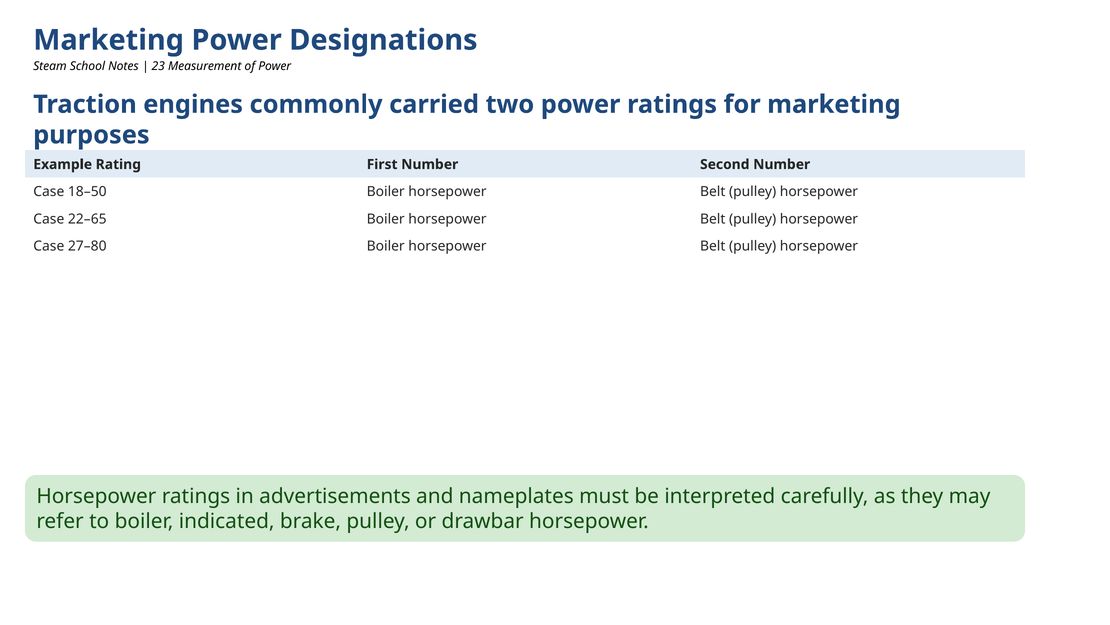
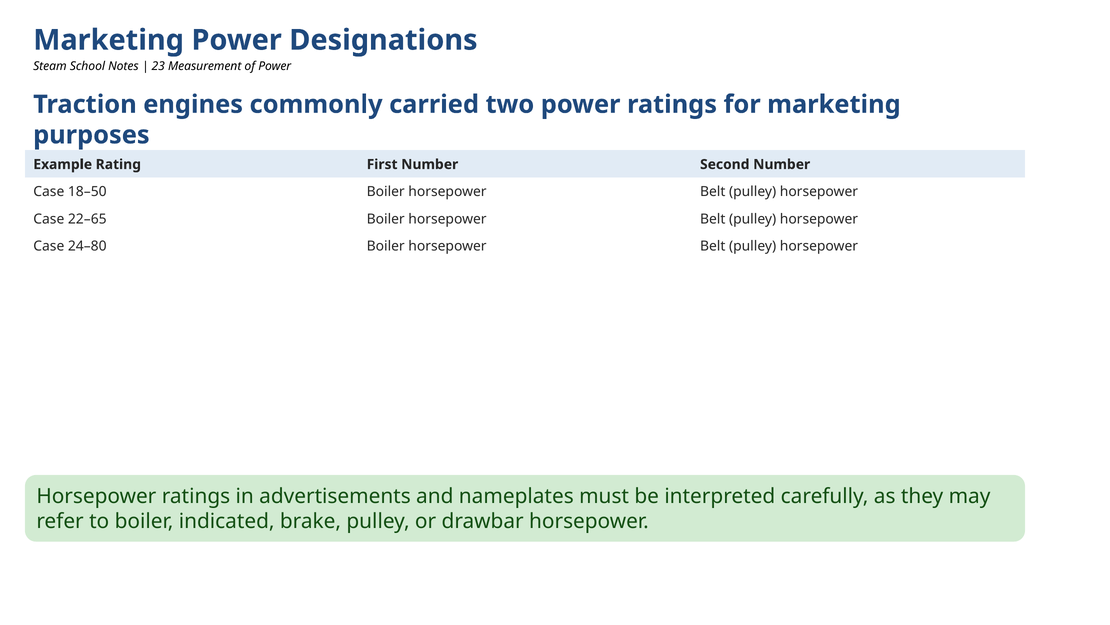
27–80: 27–80 -> 24–80
